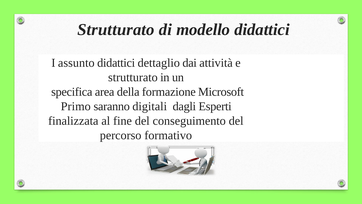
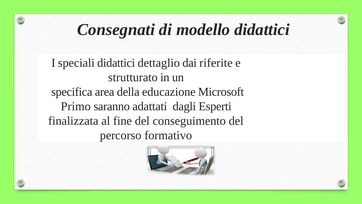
Strutturato at (116, 30): Strutturato -> Consegnati
assunto: assunto -> speciali
attività: attività -> riferite
formazione: formazione -> educazione
digitali: digitali -> adattati
